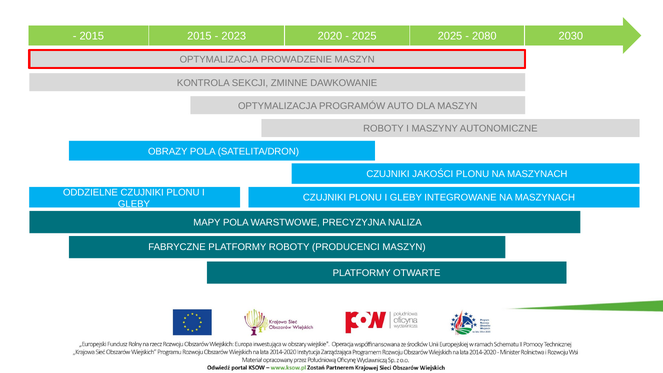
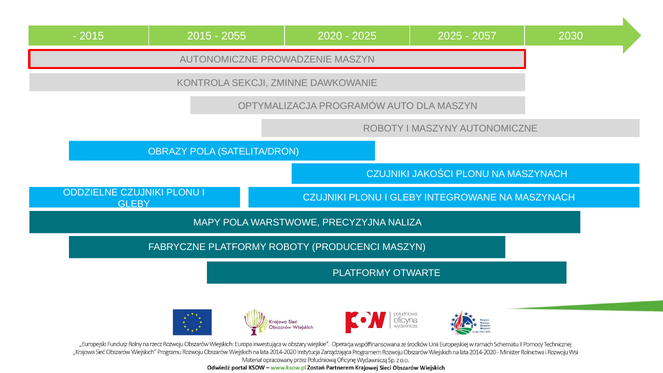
2023: 2023 -> 2055
2080: 2080 -> 2057
OPTYMALIZACJA at (219, 60): OPTYMALIZACJA -> AUTONOMICZNE
